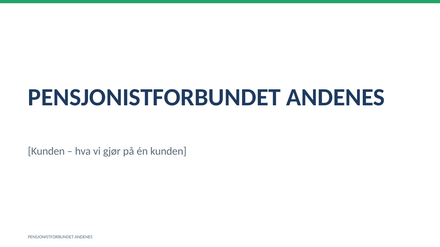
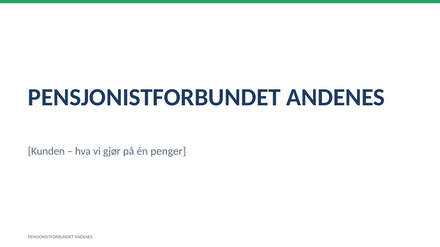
én kunden: kunden -> penger
